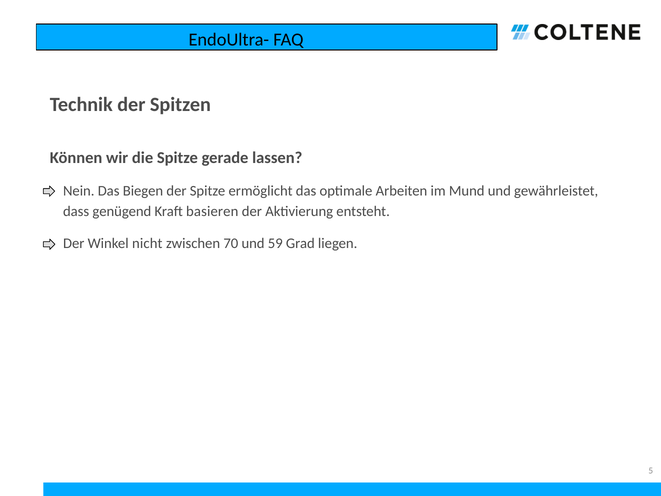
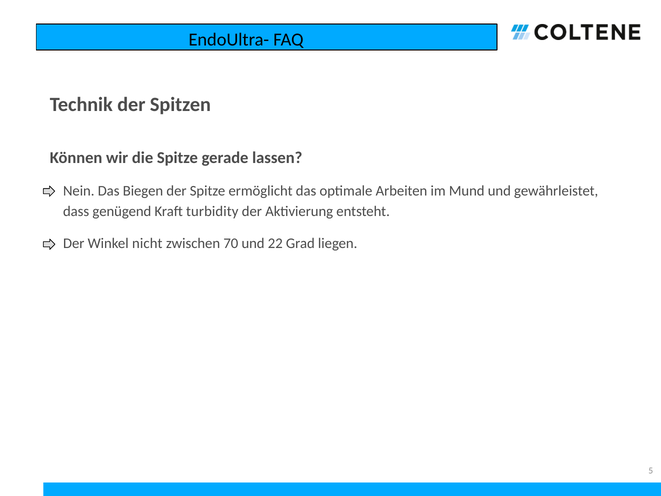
basieren: basieren -> turbidity
59: 59 -> 22
